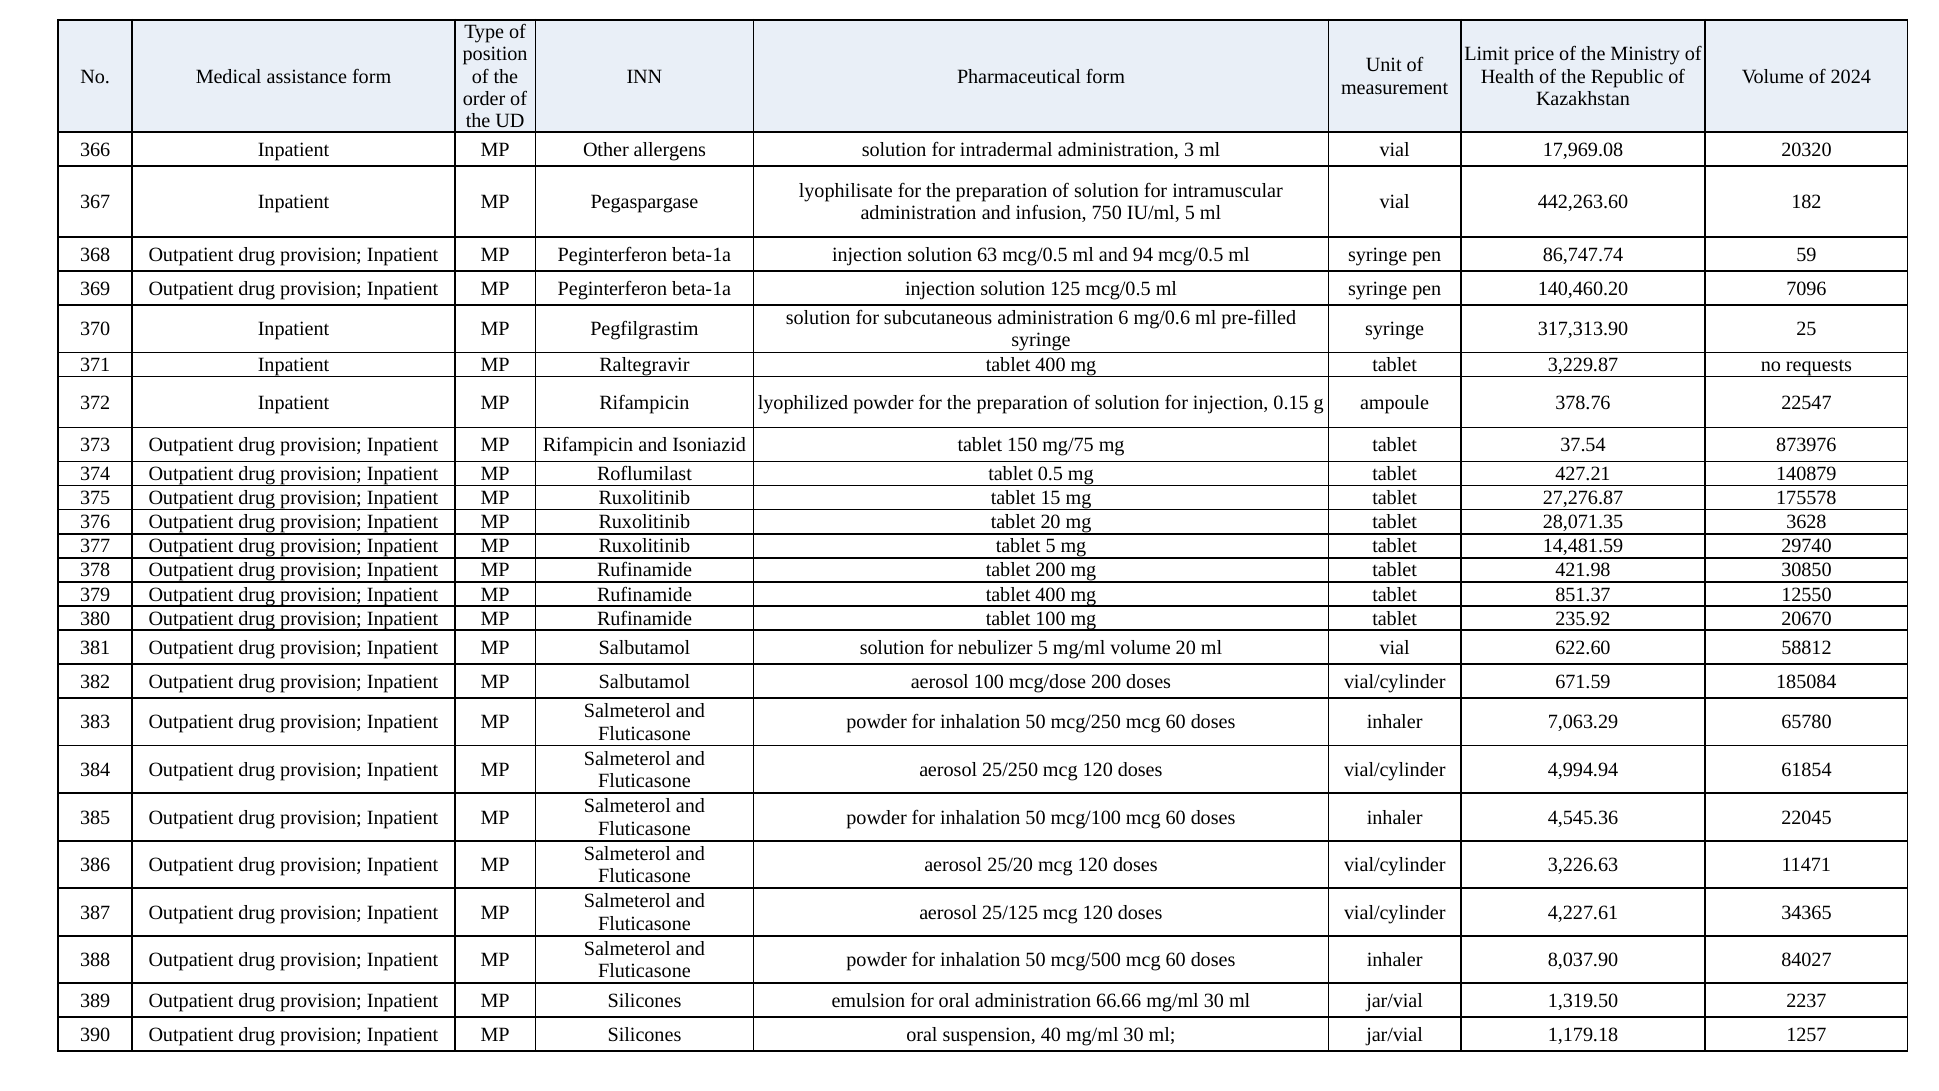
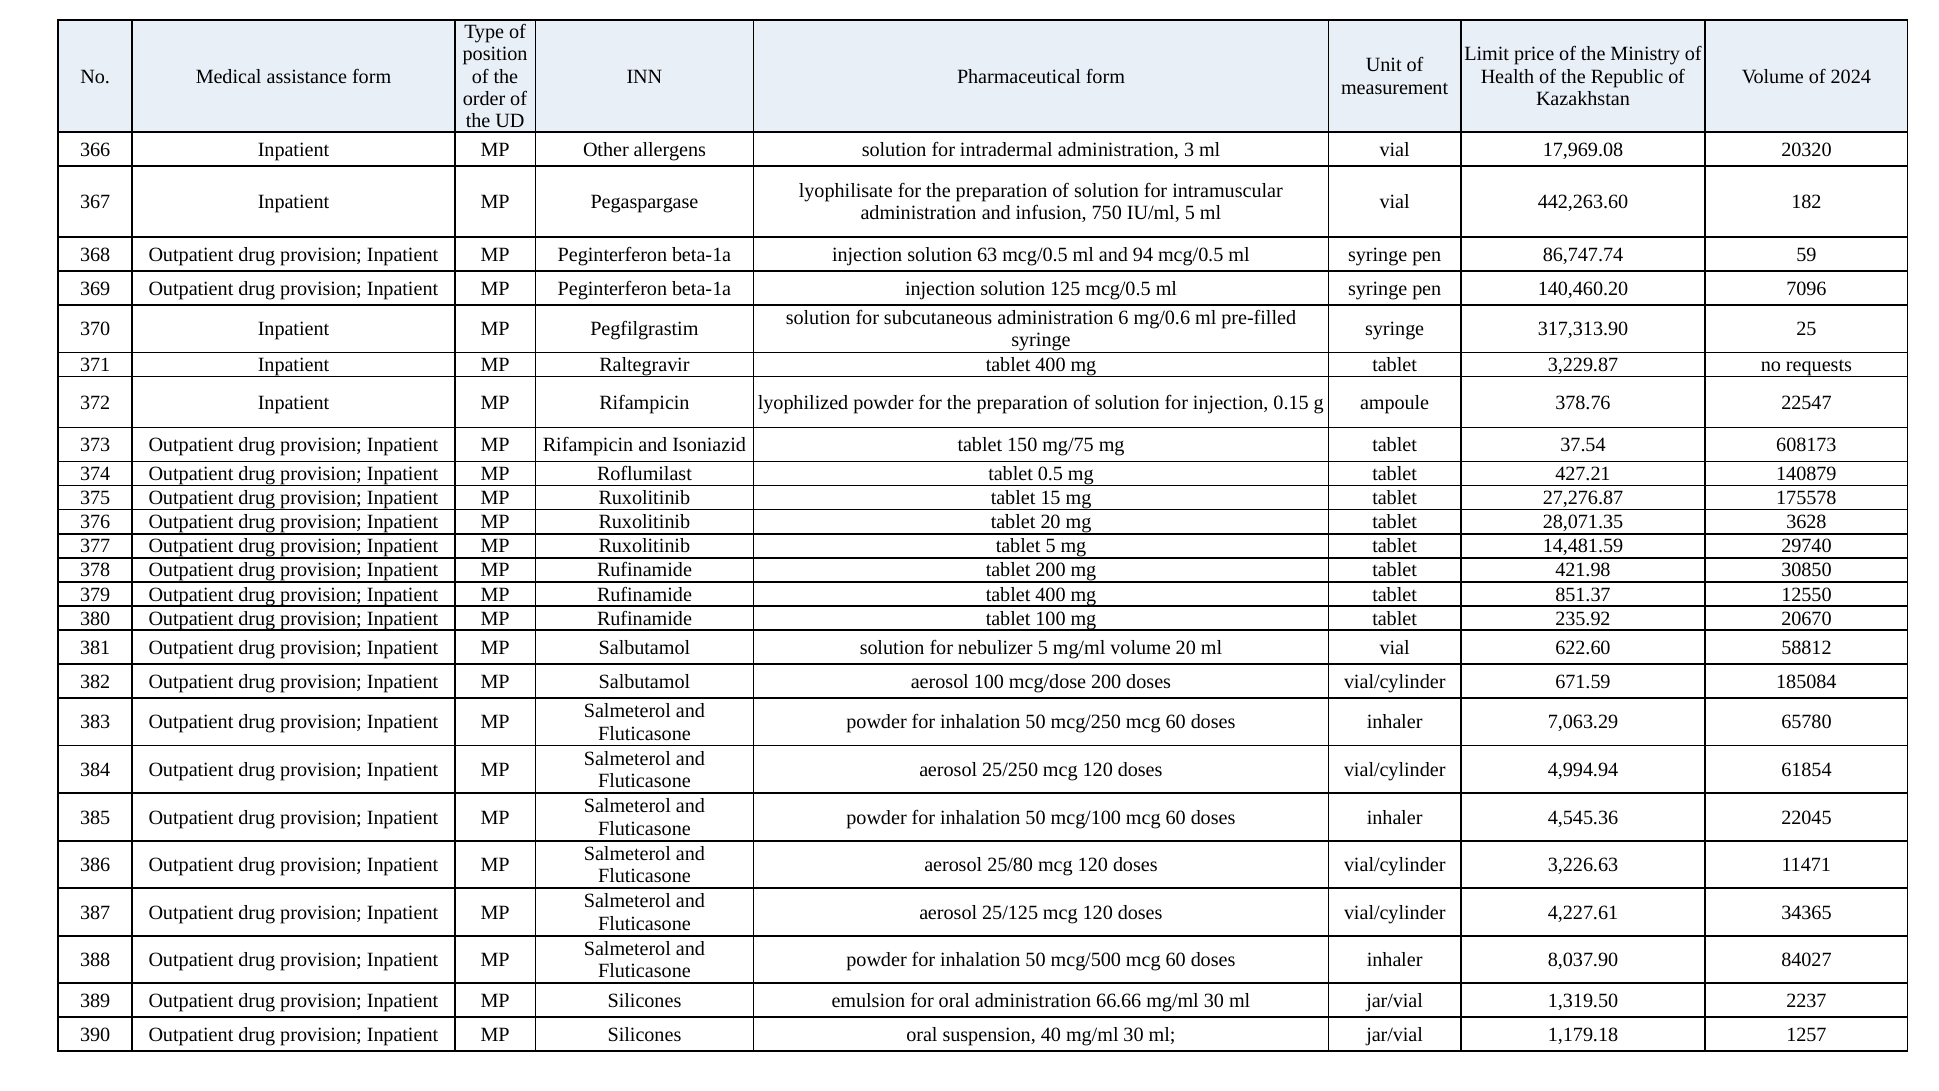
873976: 873976 -> 608173
25/20: 25/20 -> 25/80
